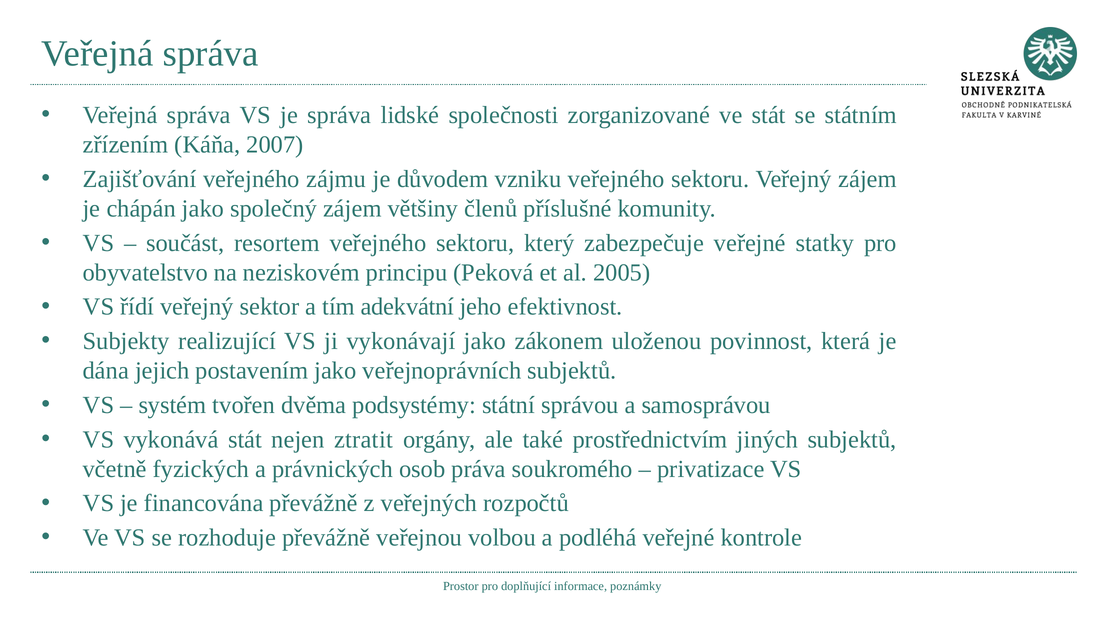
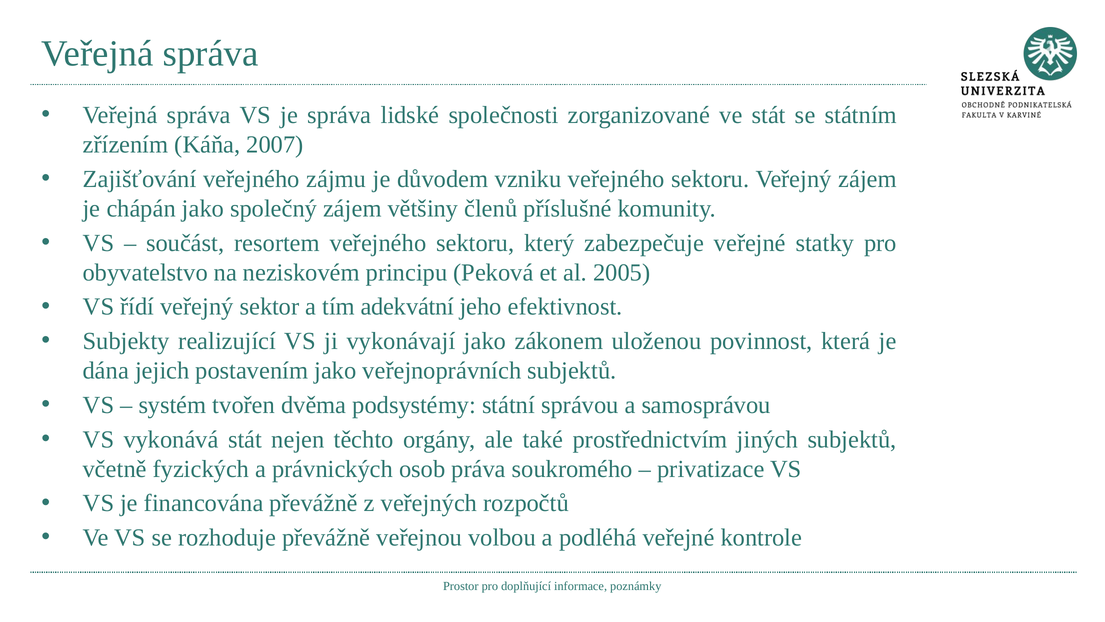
ztratit: ztratit -> těchto
